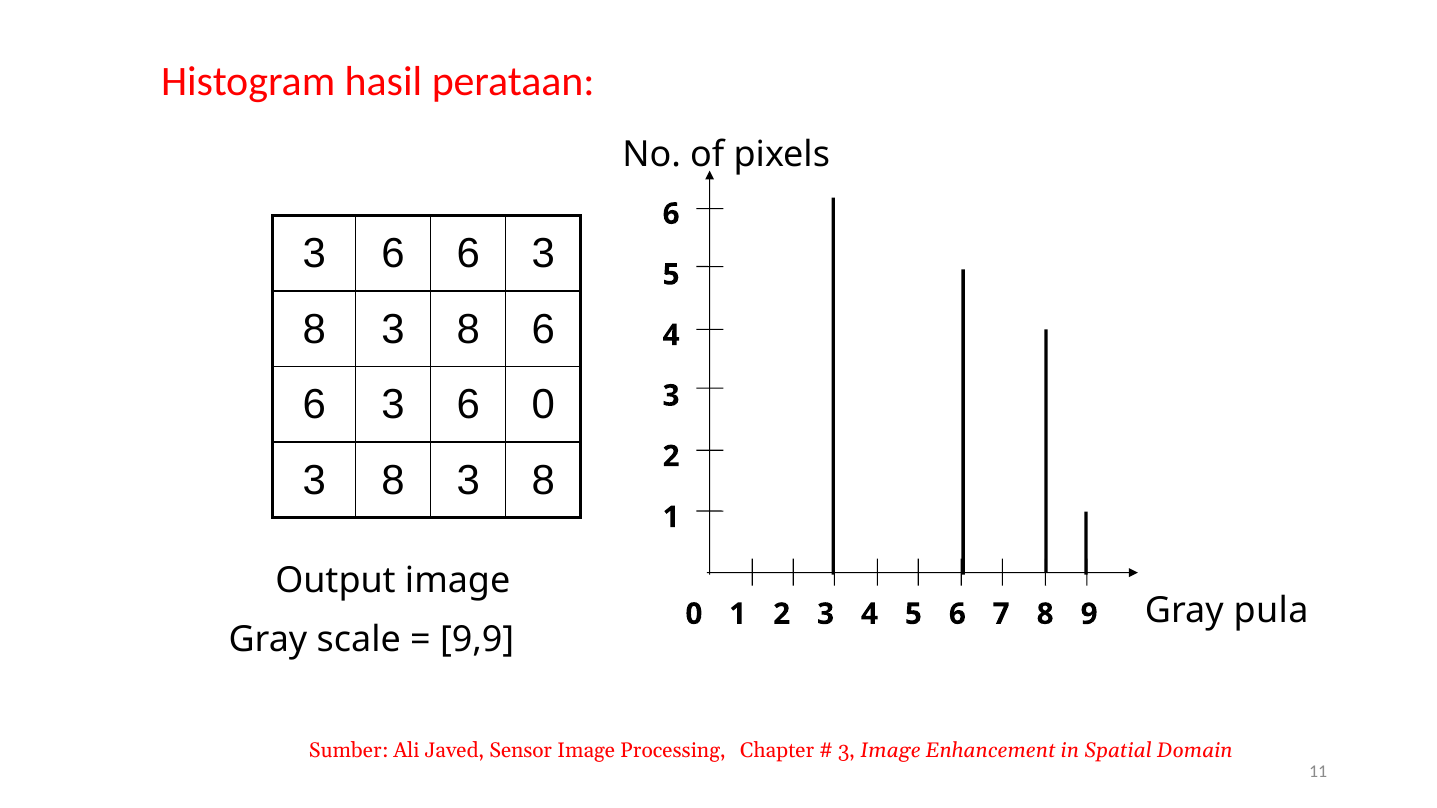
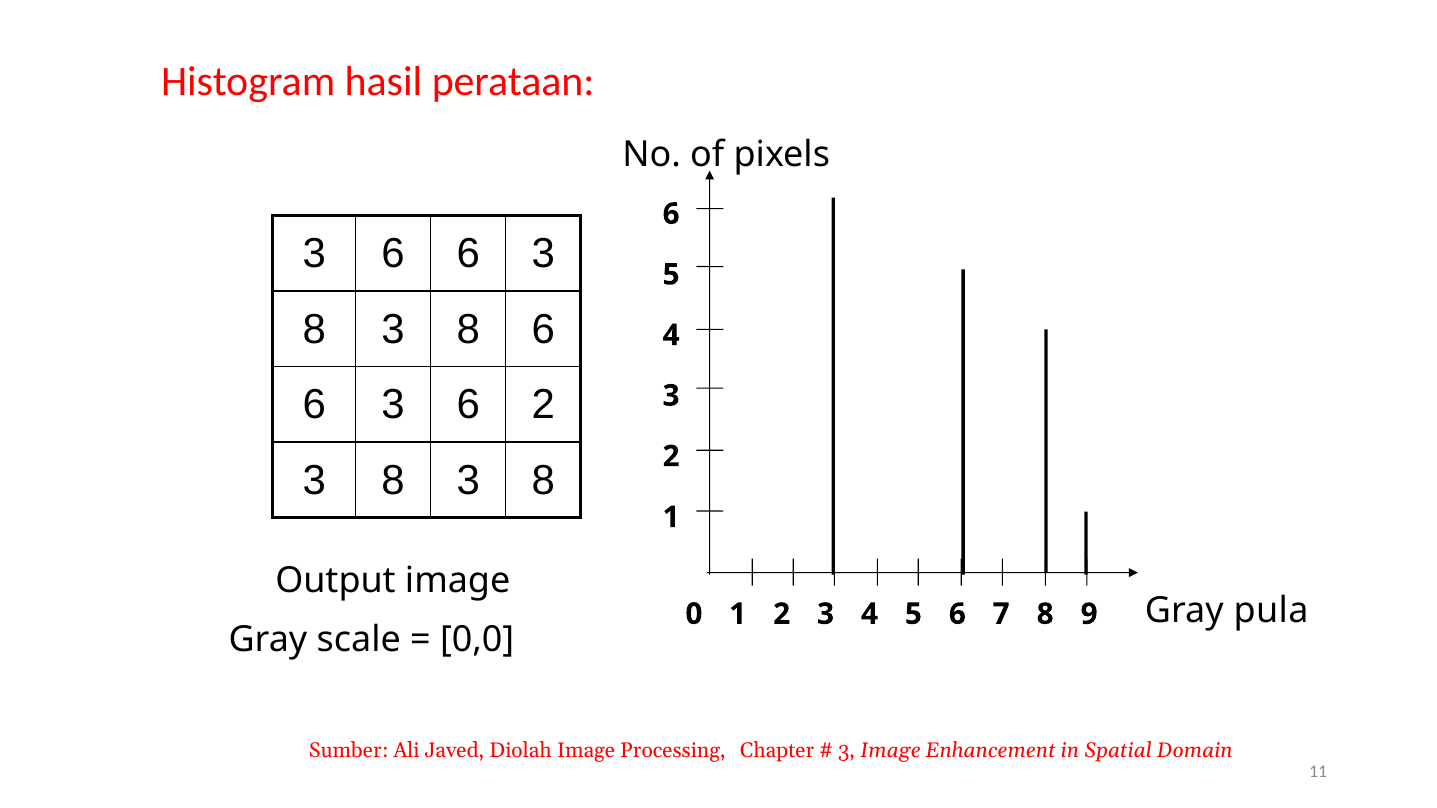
6 0: 0 -> 2
9,9: 9,9 -> 0,0
Sensor: Sensor -> Diolah
